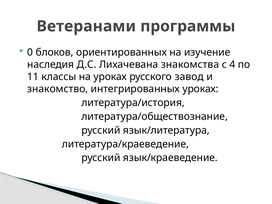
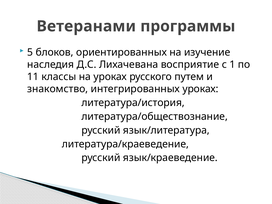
0: 0 -> 5
знакомства: знакомства -> восприятие
4: 4 -> 1
завод: завод -> путем
